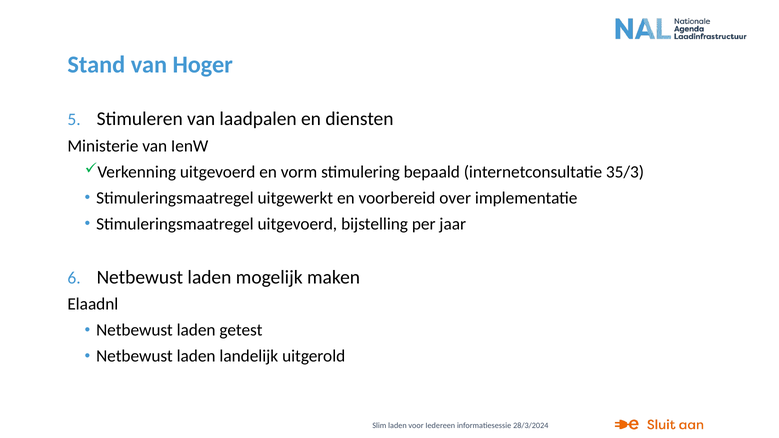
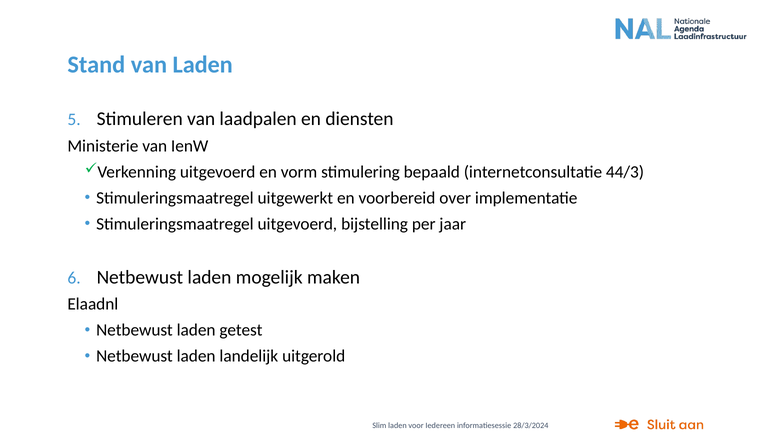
van Hoger: Hoger -> Laden
35/3: 35/3 -> 44/3
